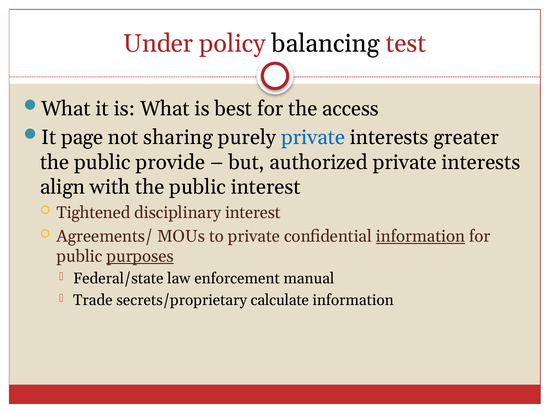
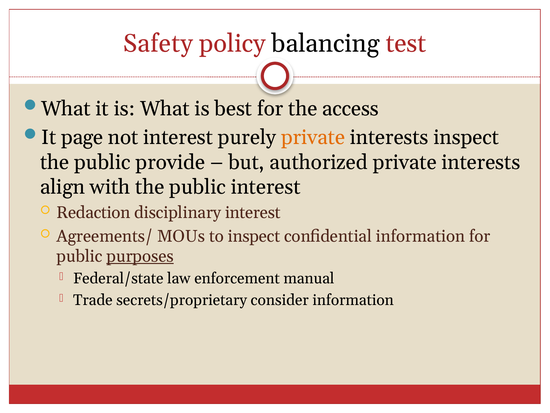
Under: Under -> Safety
not sharing: sharing -> interest
private at (313, 137) colour: blue -> orange
interests greater: greater -> inspect
Tightened: Tightened -> Redaction
to private: private -> inspect
information at (420, 236) underline: present -> none
calculate: calculate -> consider
